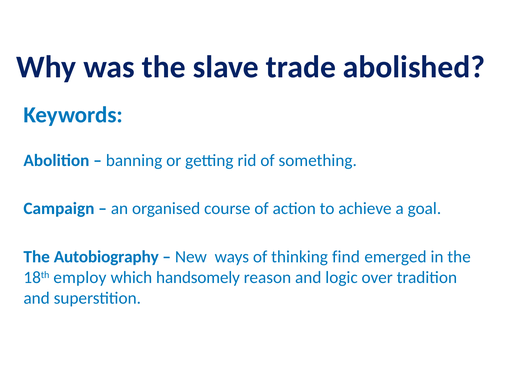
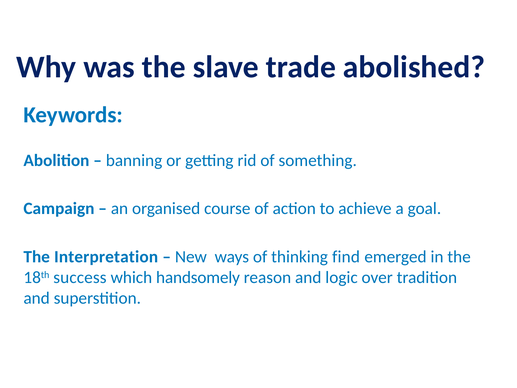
Autobiography: Autobiography -> Interpretation
employ: employ -> success
